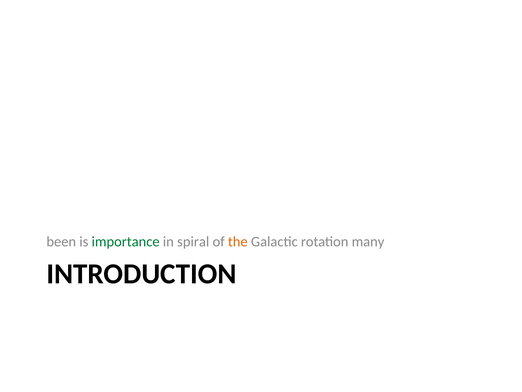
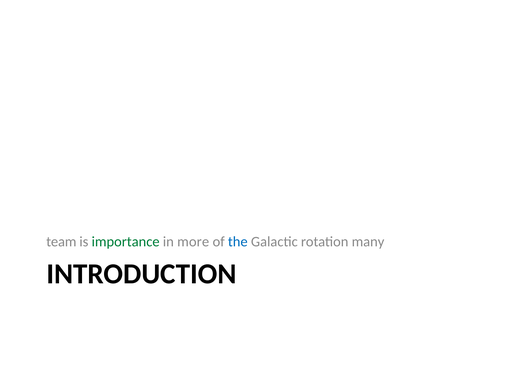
been: been -> team
spiral: spiral -> more
the colour: orange -> blue
